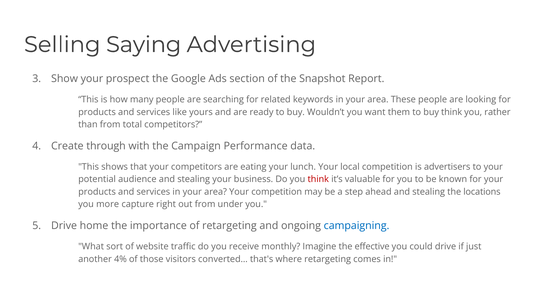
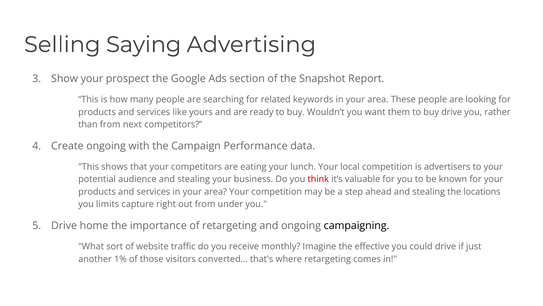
buy think: think -> drive
total: total -> next
Create through: through -> ongoing
more: more -> limits
campaigning colour: blue -> black
4%: 4% -> 1%
